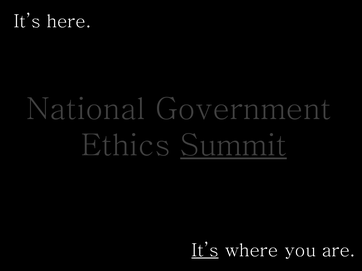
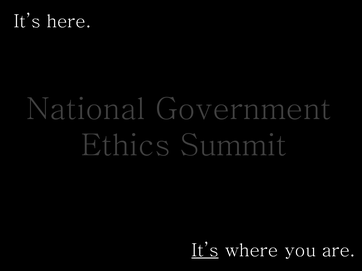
Summit underline: present -> none
